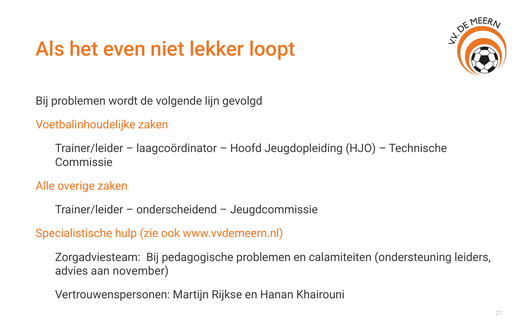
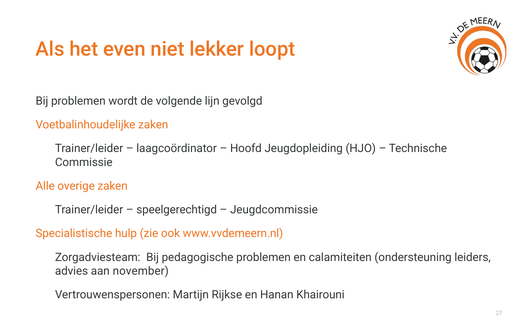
onderscheidend: onderscheidend -> speelgerechtigd
